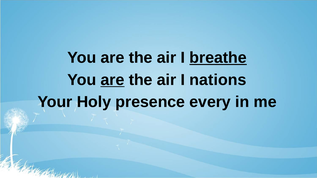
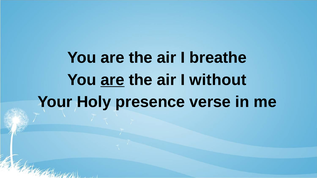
breathe underline: present -> none
nations: nations -> without
every: every -> verse
